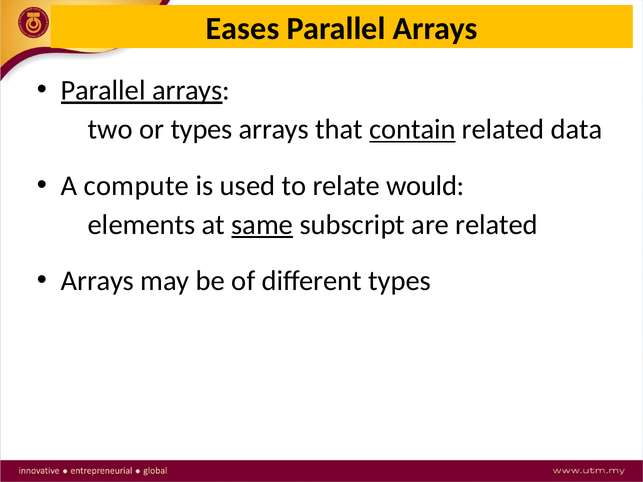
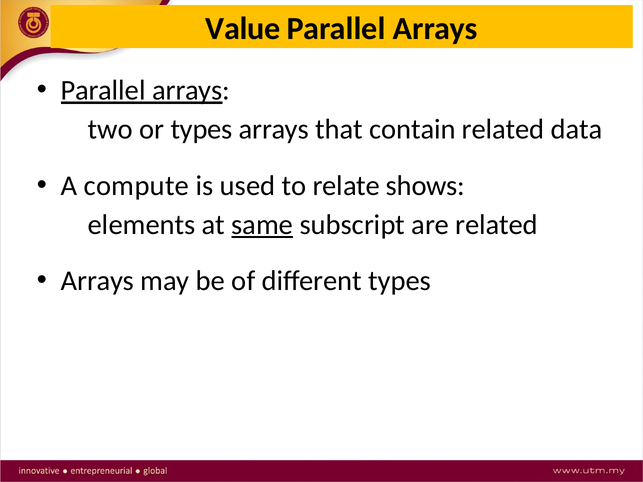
Eases: Eases -> Value
contain underline: present -> none
would: would -> shows
